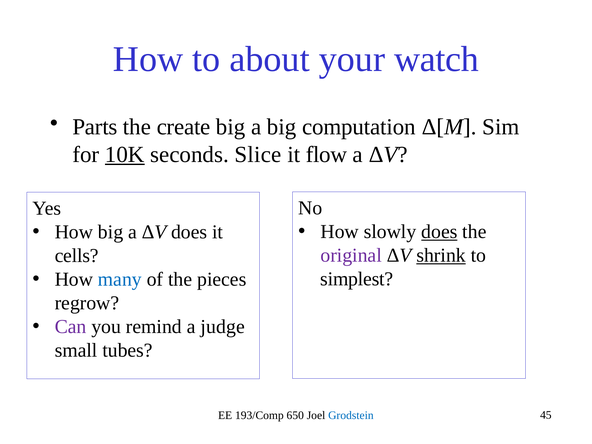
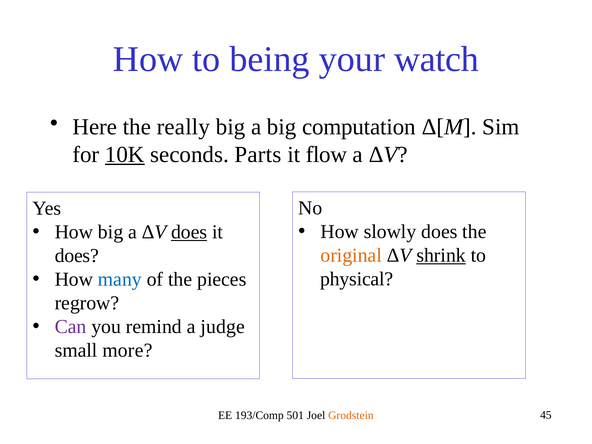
about: about -> being
Parts: Parts -> Here
create: create -> really
Slice: Slice -> Parts
does at (439, 232) underline: present -> none
does at (189, 232) underline: none -> present
original colour: purple -> orange
cells at (77, 256): cells -> does
simplest: simplest -> physical
tubes: tubes -> more
650: 650 -> 501
Grodstein colour: blue -> orange
